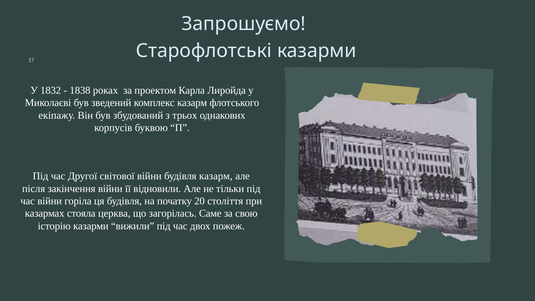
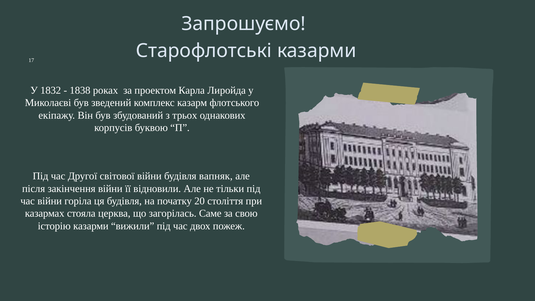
будівля казарм: казарм -> вапняк
